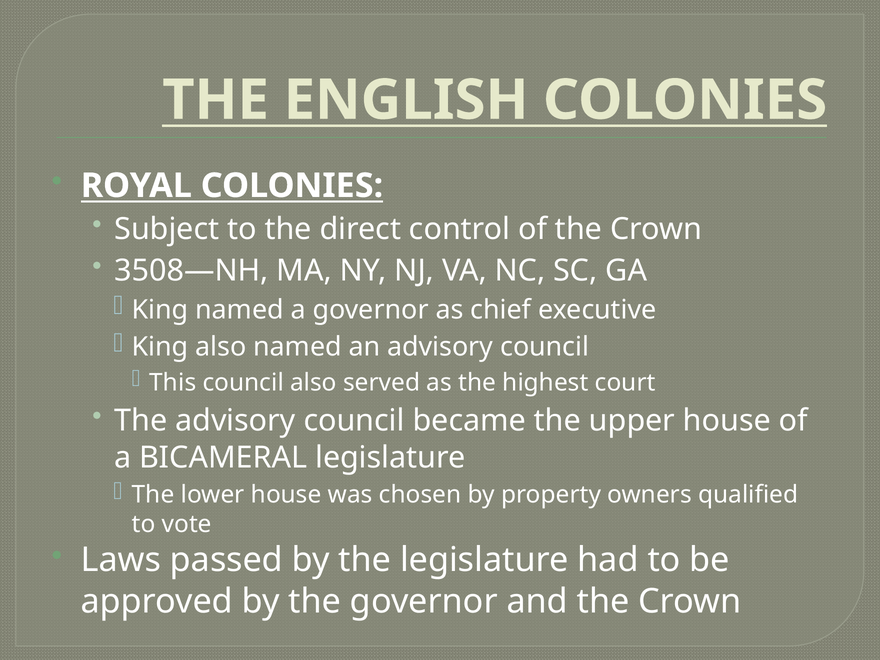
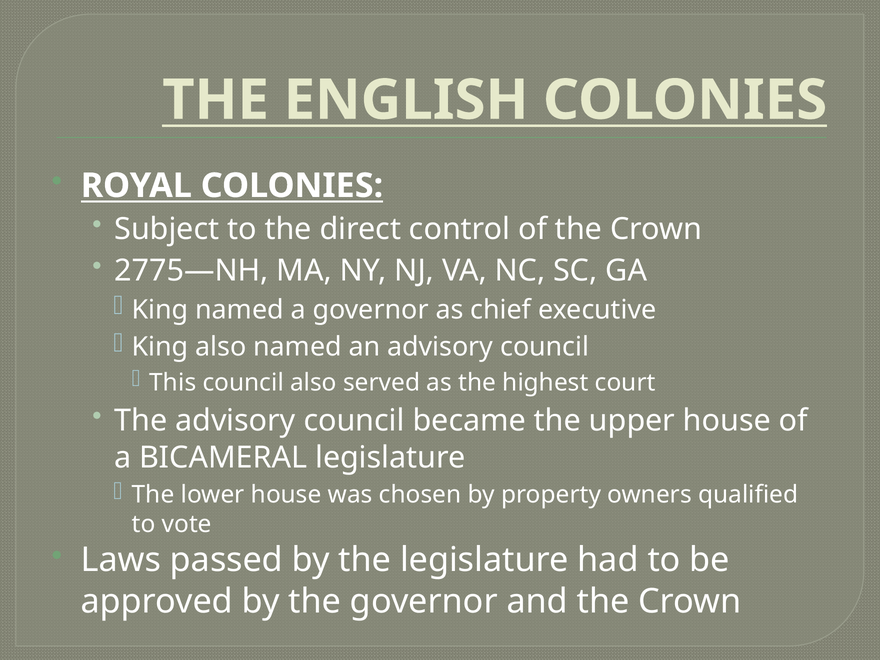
3508—NH: 3508—NH -> 2775—NH
